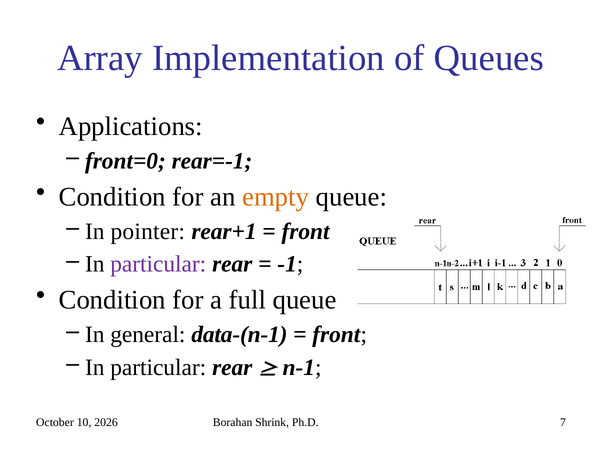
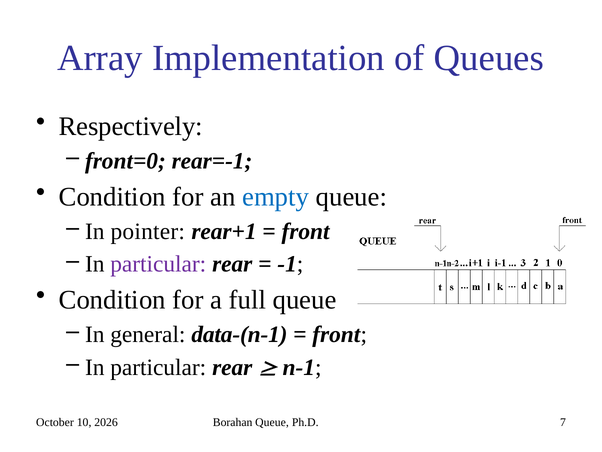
Applications: Applications -> Respectively
empty colour: orange -> blue
Borahan Shrink: Shrink -> Queue
